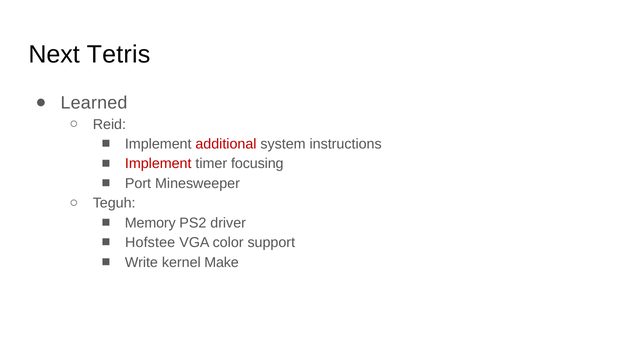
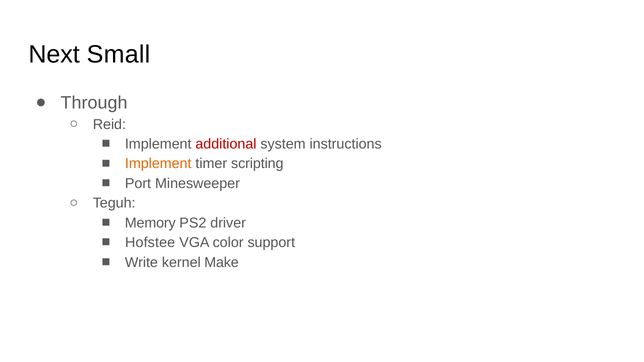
Tetris: Tetris -> Small
Learned: Learned -> Through
Implement at (158, 164) colour: red -> orange
focusing: focusing -> scripting
